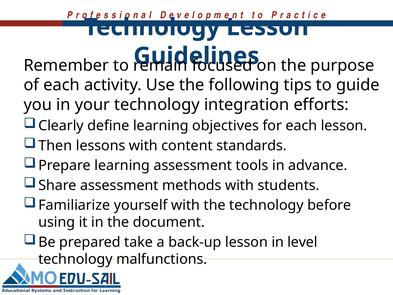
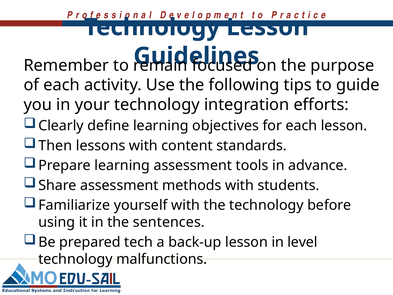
document: document -> sentences
take: take -> tech
